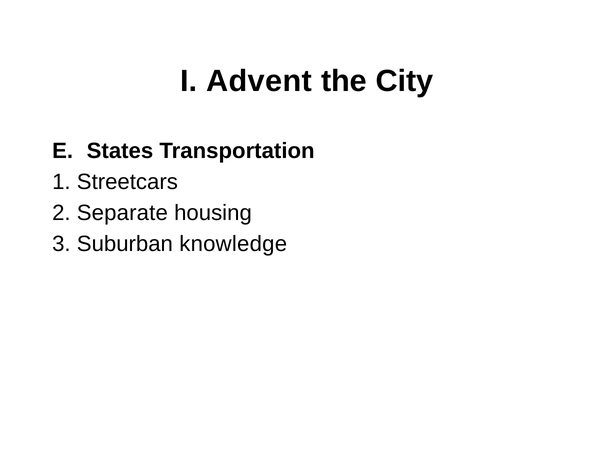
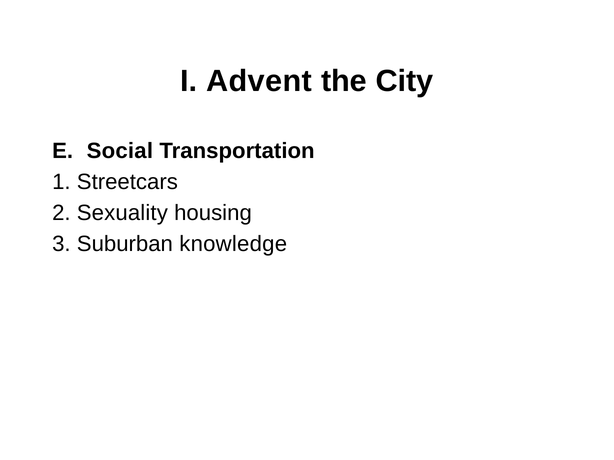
States: States -> Social
Separate: Separate -> Sexuality
